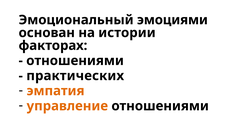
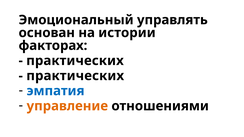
эмоциями: эмоциями -> управлять
отношениями at (75, 61): отношениями -> практических
эмпатия colour: orange -> blue
